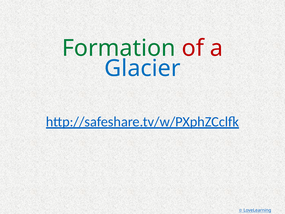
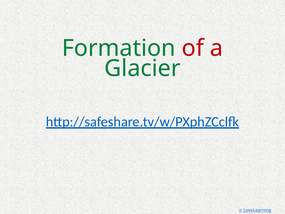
Glacier colour: blue -> green
